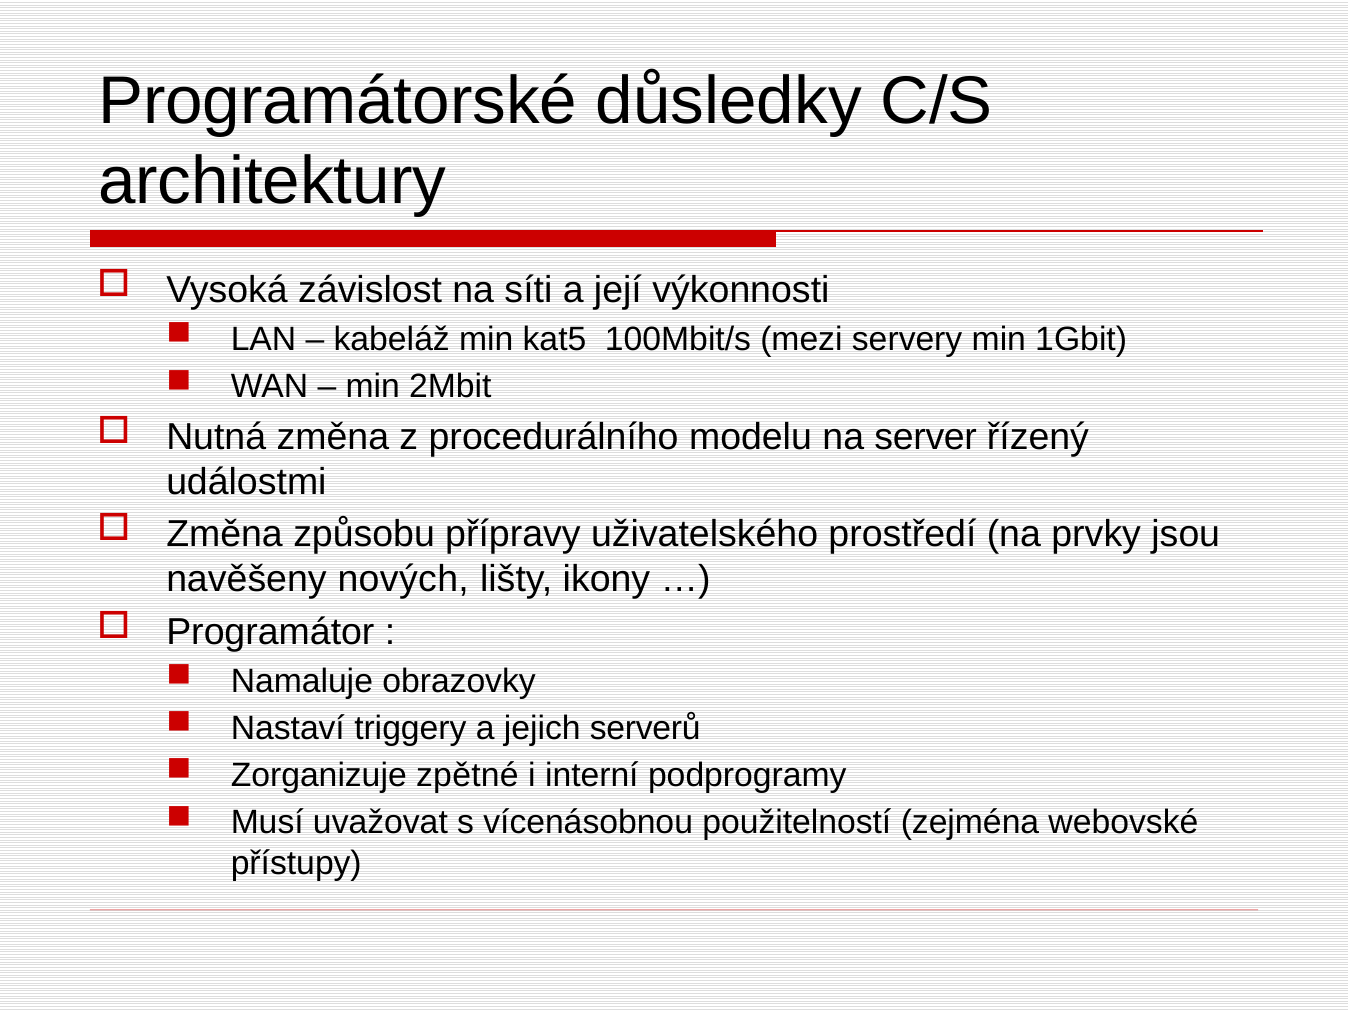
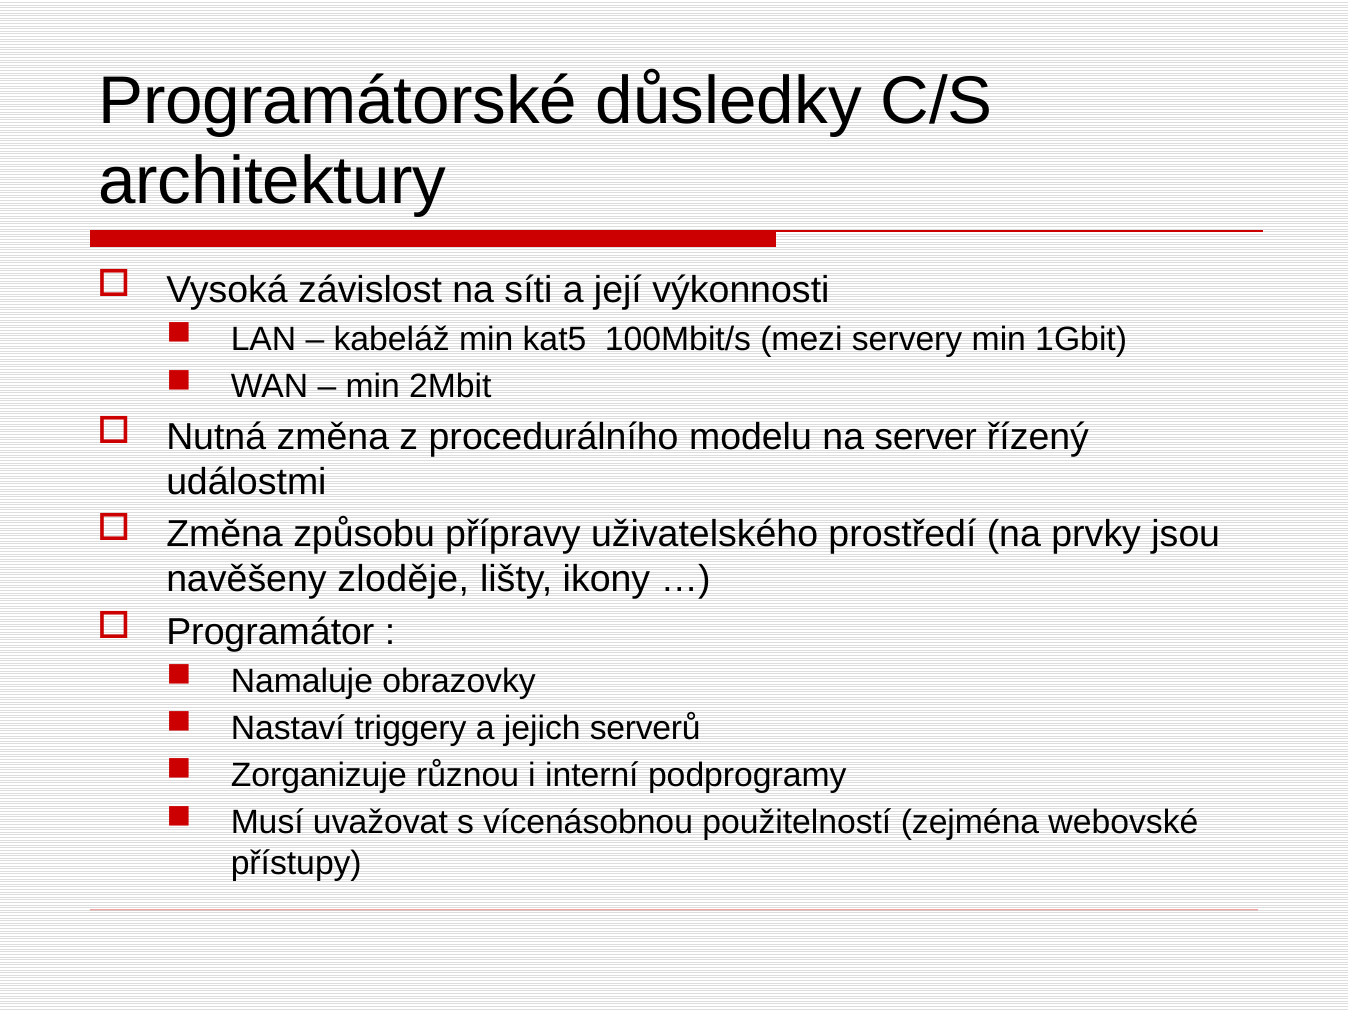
nových: nových -> zloděje
zpětné: zpětné -> různou
